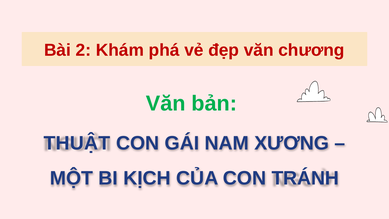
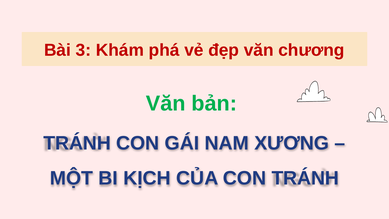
2: 2 -> 3
THUẬT at (77, 143): THUẬT -> TRÁNH
